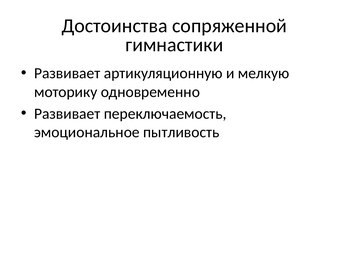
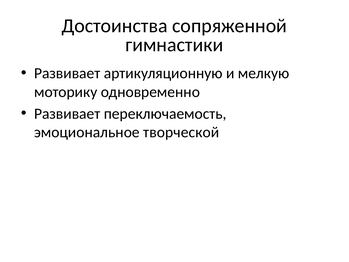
пытливость: пытливость -> творческой
